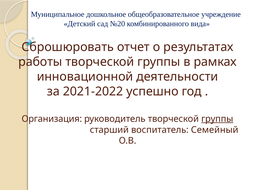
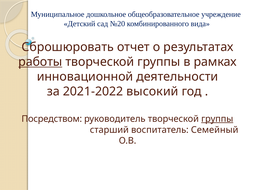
работы underline: none -> present
успешно: успешно -> высокий
Организация: Организация -> Посредством
